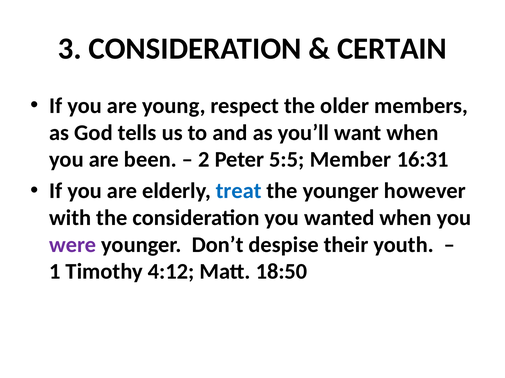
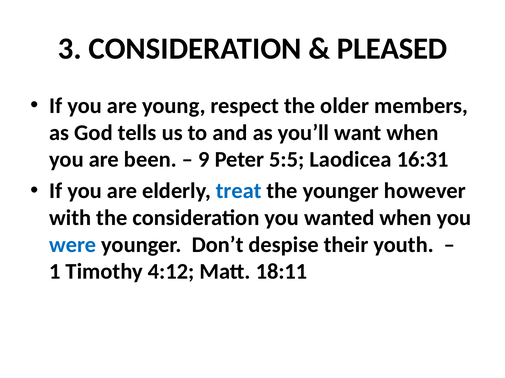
CERTAIN: CERTAIN -> PLEASED
2: 2 -> 9
Member: Member -> Laodicea
were colour: purple -> blue
18:50: 18:50 -> 18:11
